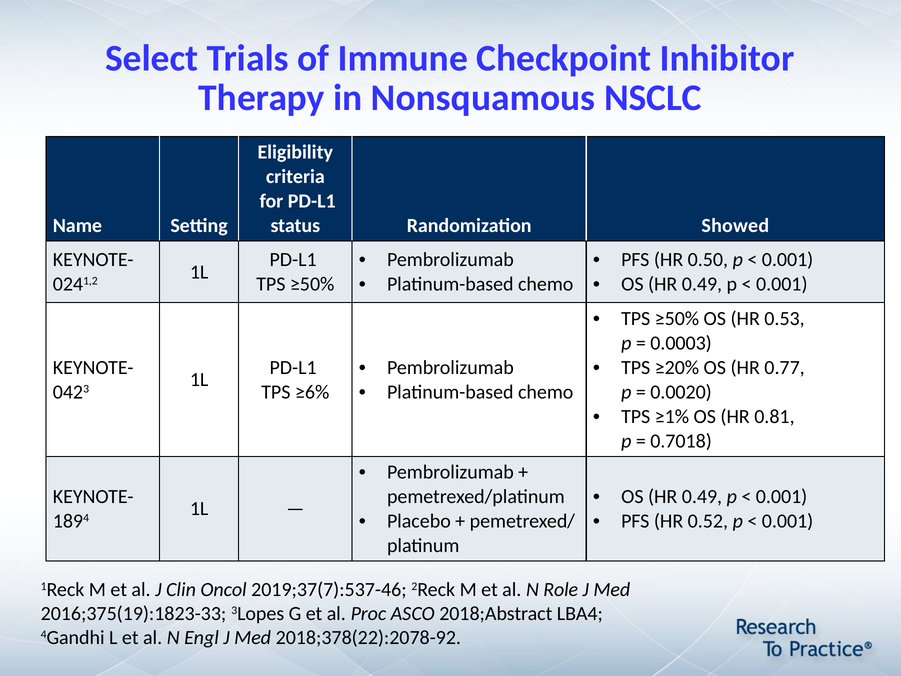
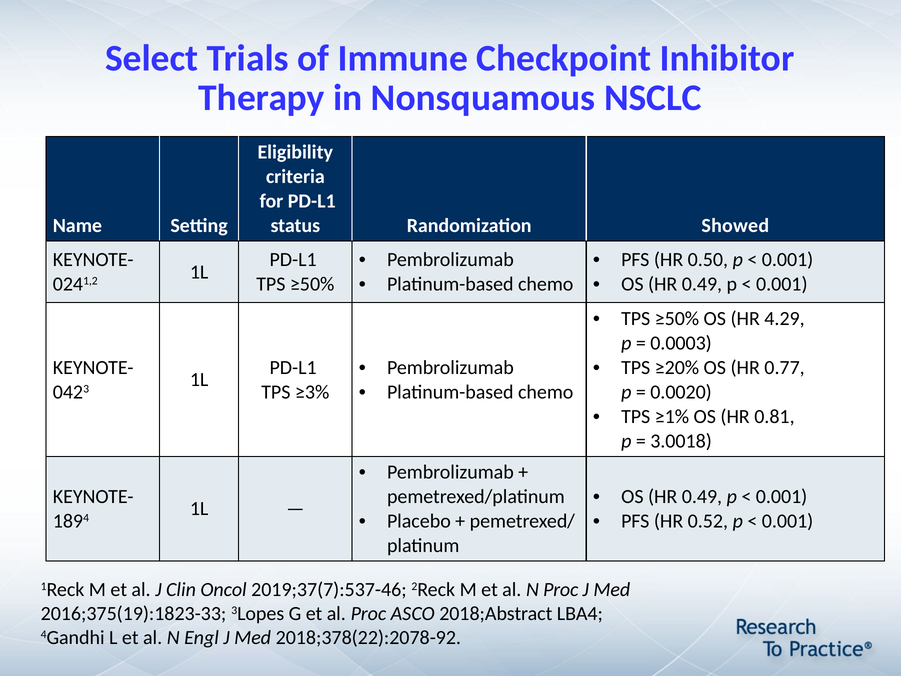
0.53: 0.53 -> 4.29
≥6%: ≥6% -> ≥3%
0.7018: 0.7018 -> 3.0018
N Role: Role -> Proc
